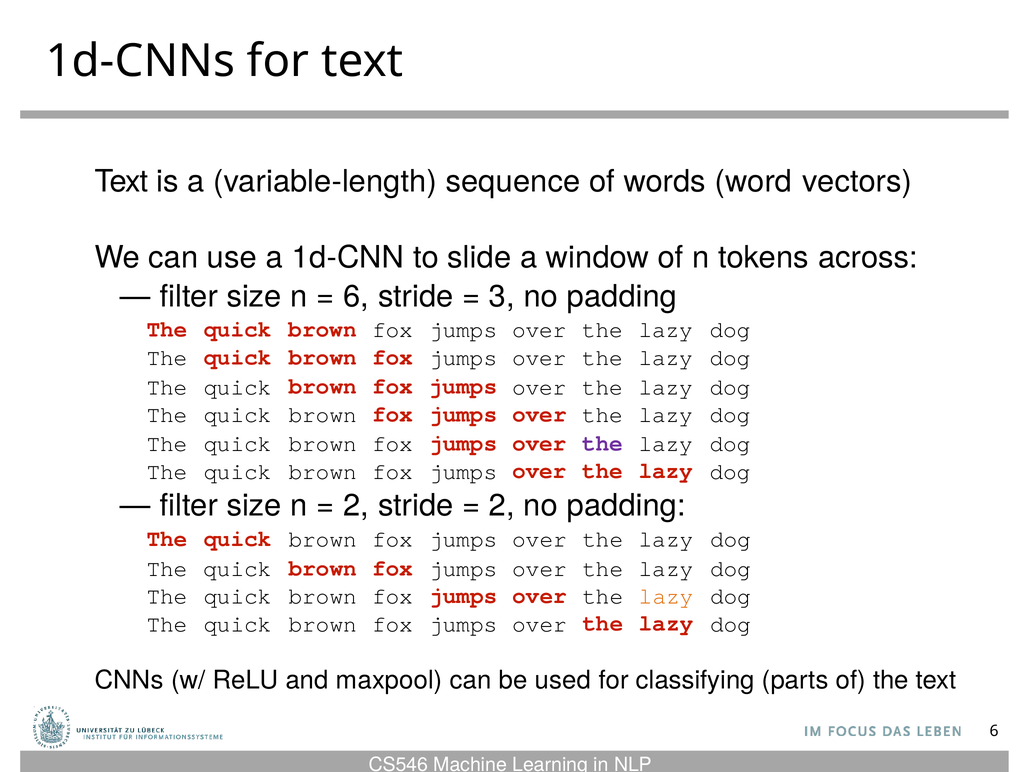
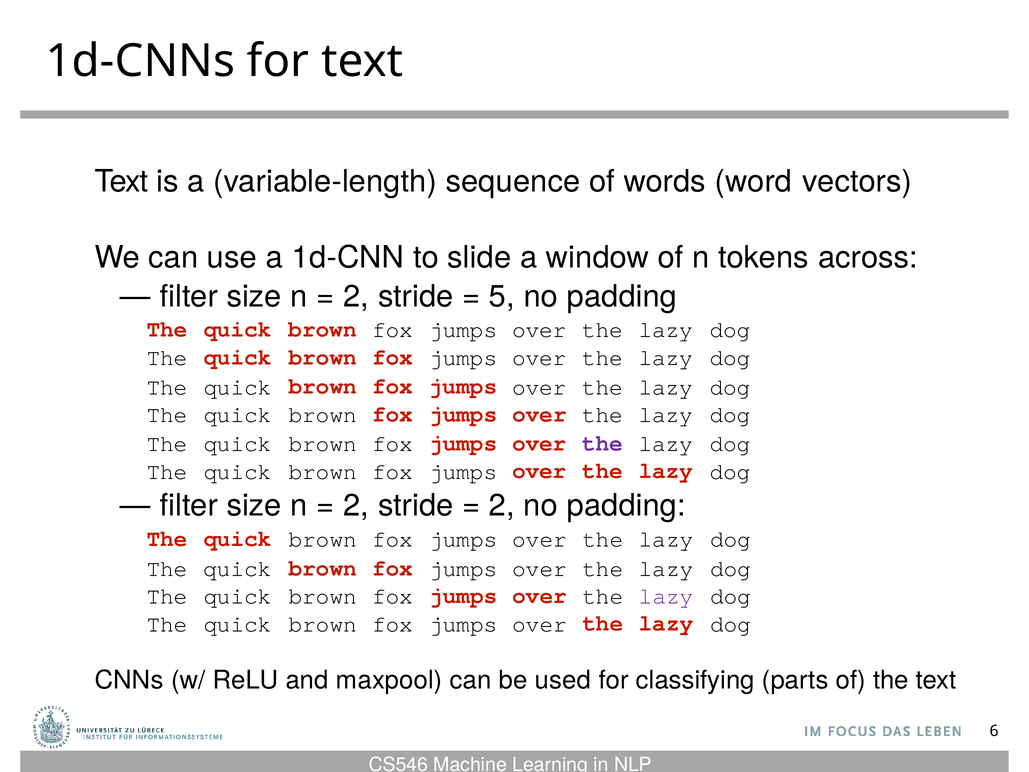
6 at (356, 296): 6 -> 2
3: 3 -> 5
lazy at (666, 596) colour: orange -> purple
